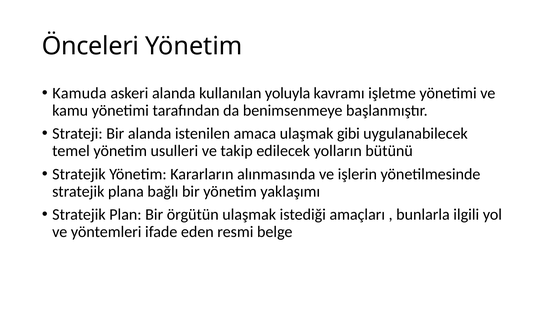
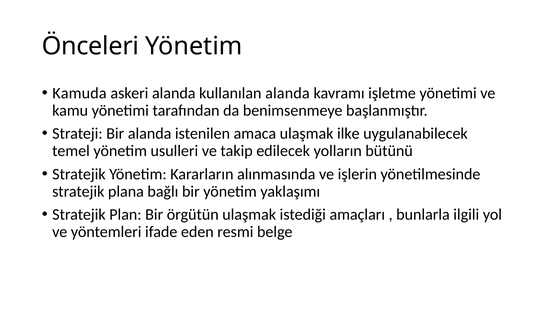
kullanılan yoluyla: yoluyla -> alanda
gibi: gibi -> ilke
